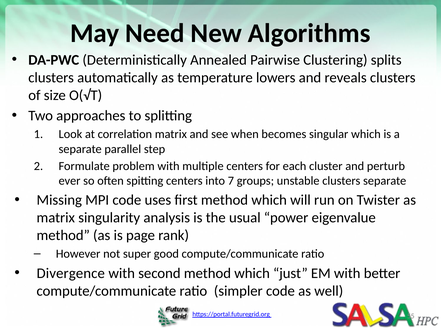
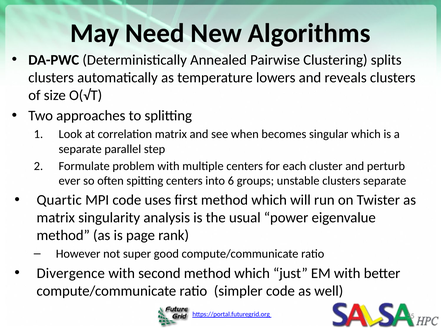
7: 7 -> 6
Missing: Missing -> Quartic
